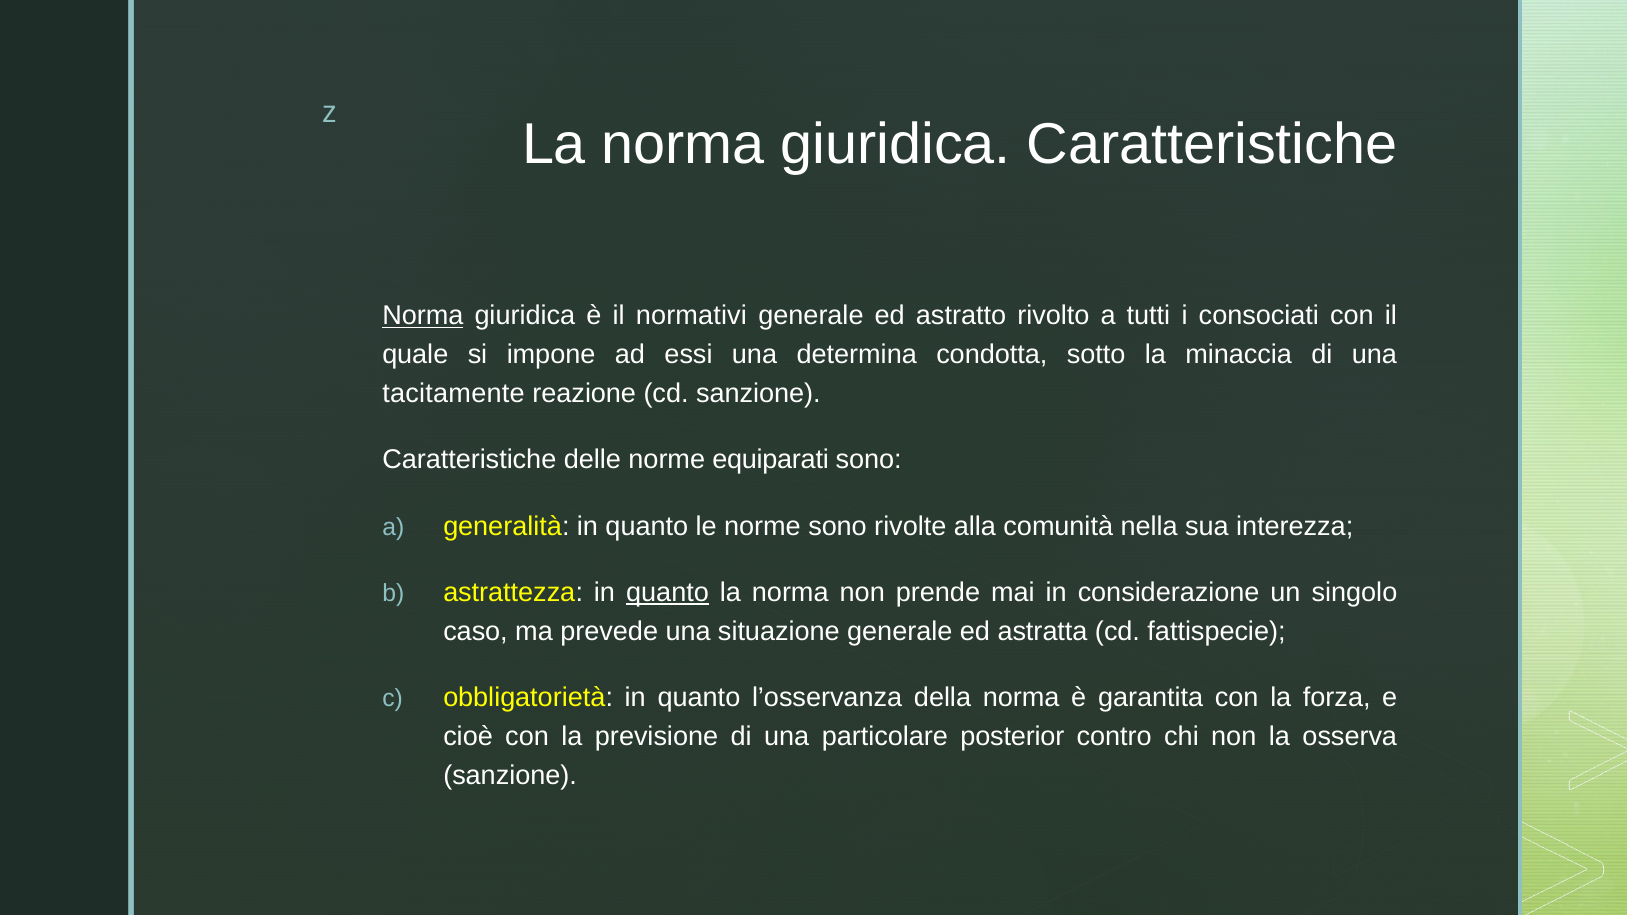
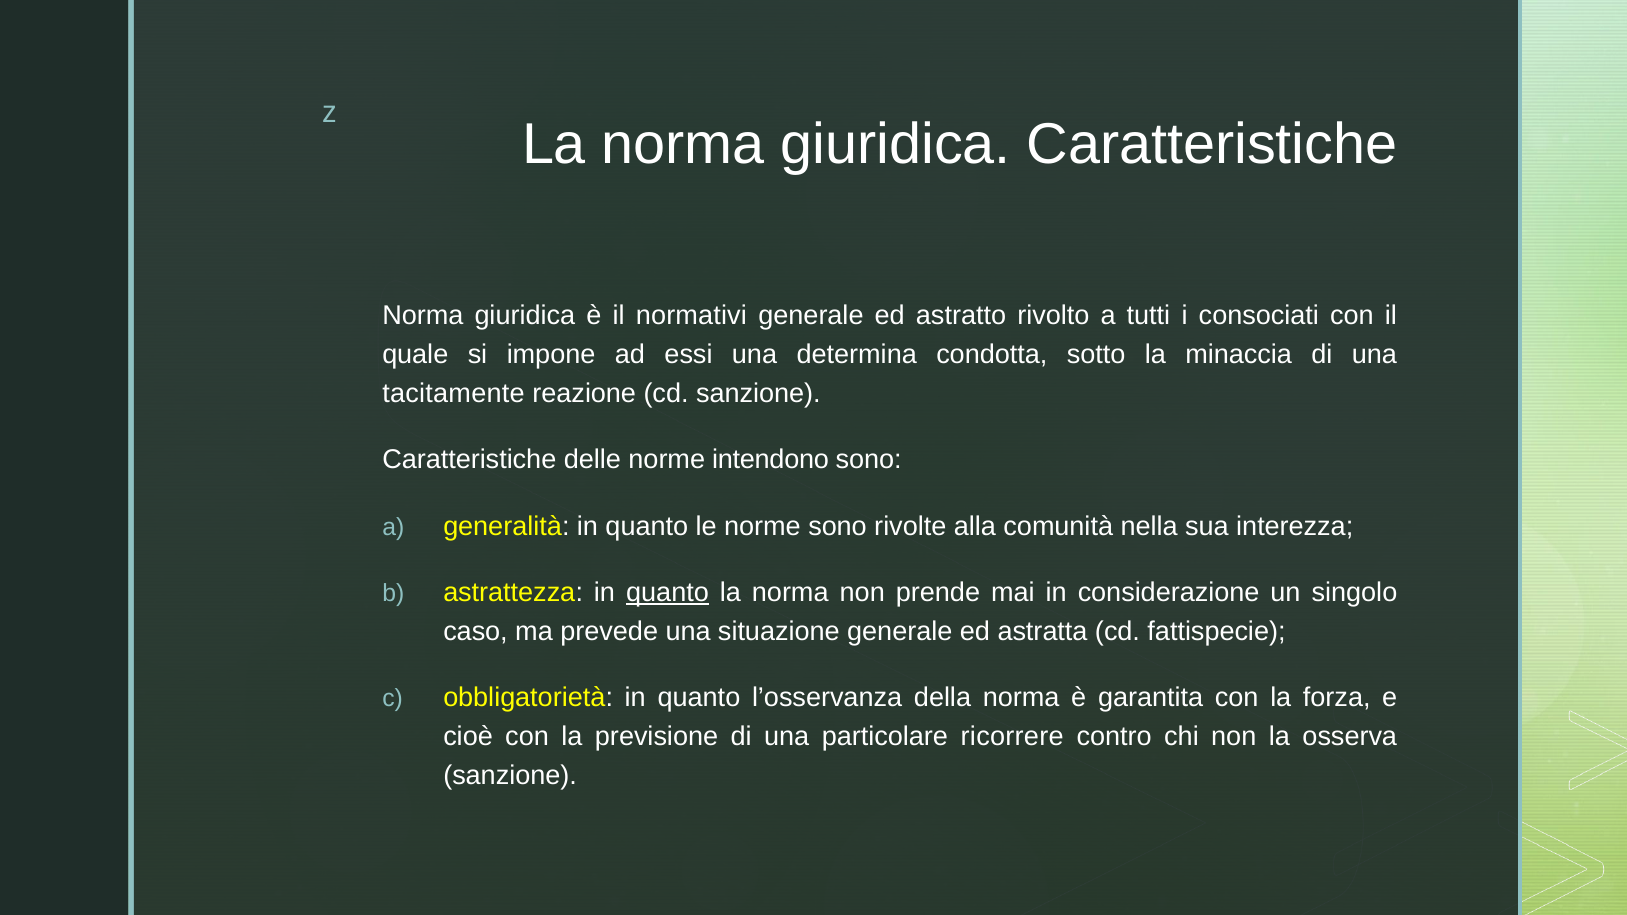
Norma at (423, 316) underline: present -> none
equiparati: equiparati -> intendono
posterior: posterior -> ricorrere
